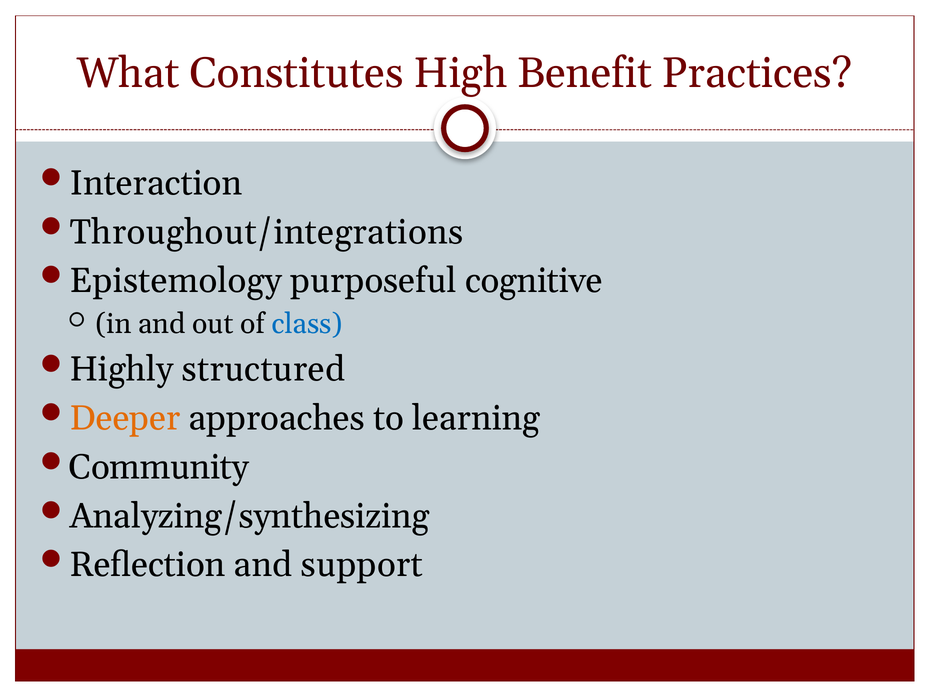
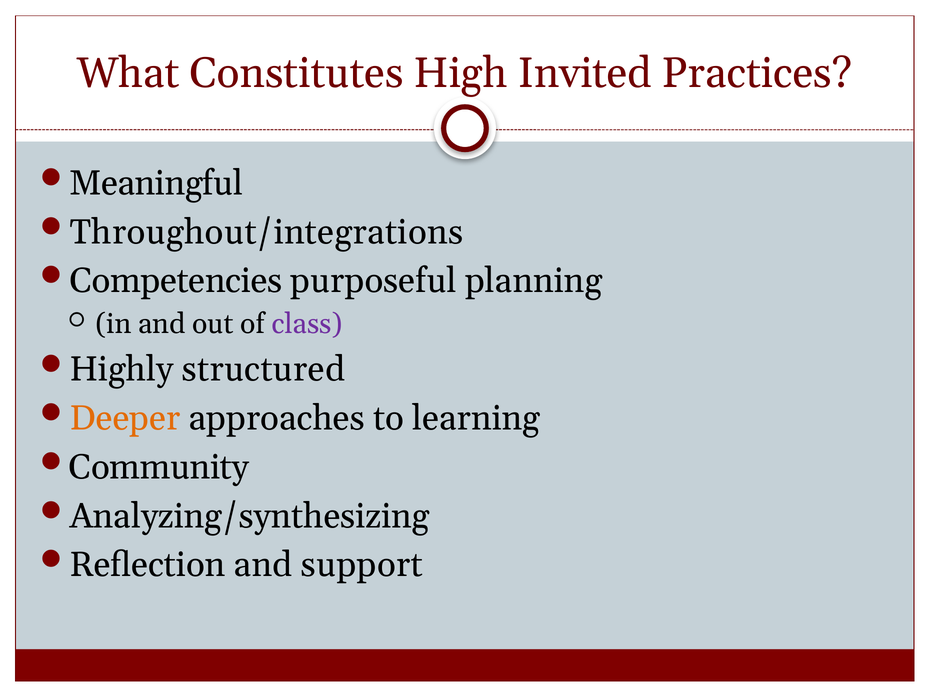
Benefit: Benefit -> Invited
Interaction: Interaction -> Meaningful
Epistemology: Epistemology -> Competencies
cognitive: cognitive -> planning
class colour: blue -> purple
